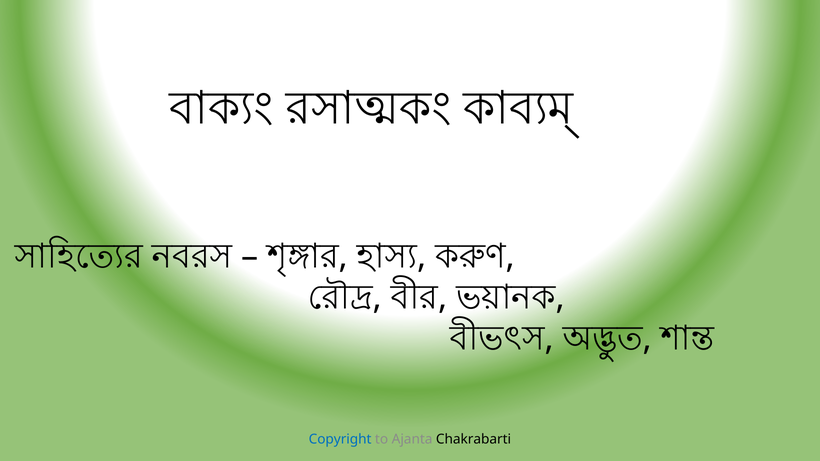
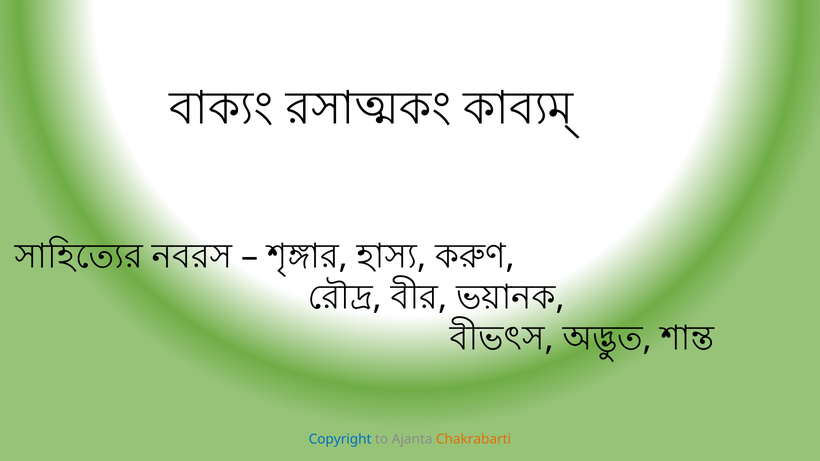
Chakrabarti colour: black -> orange
